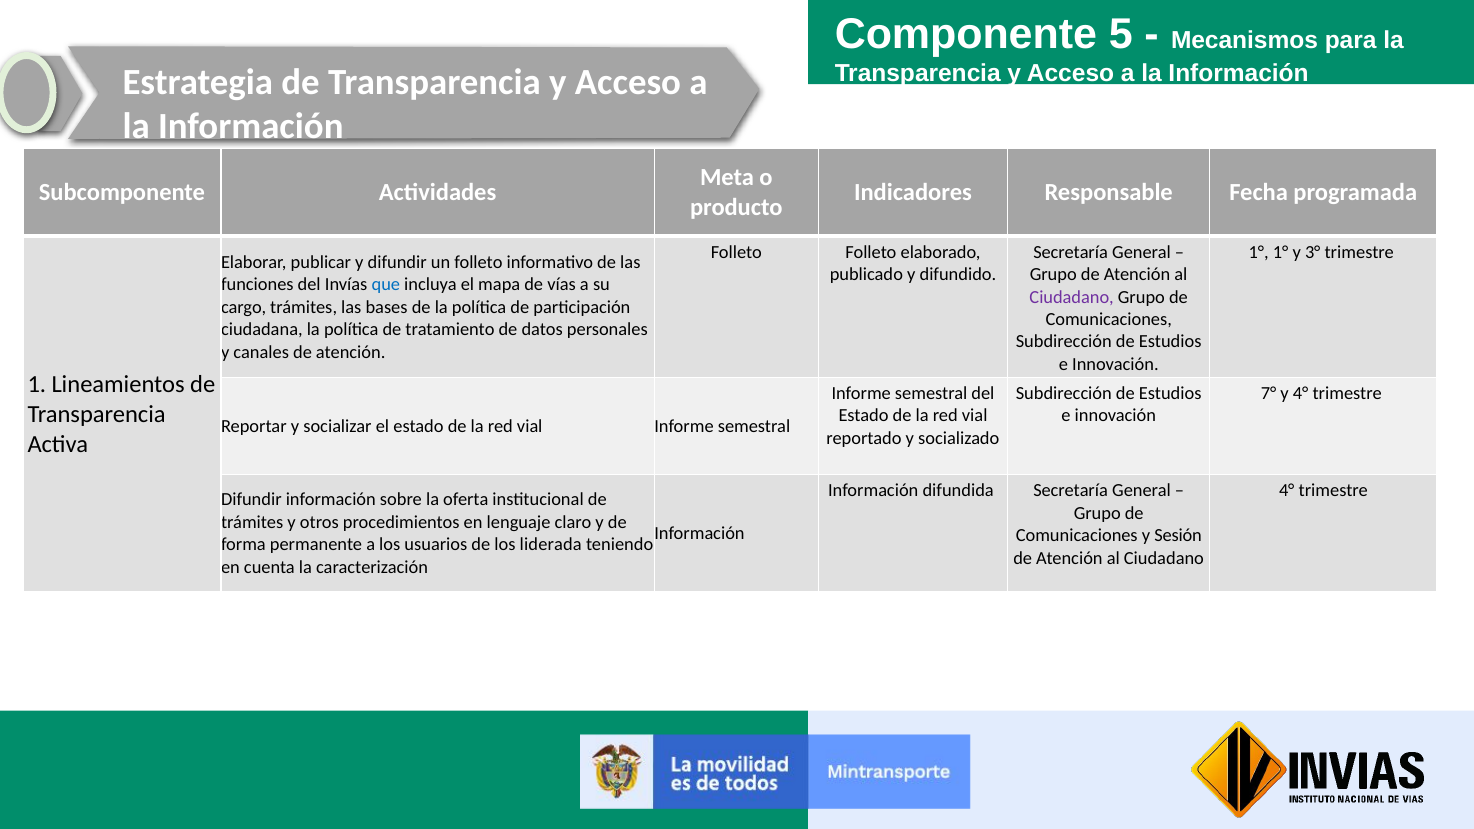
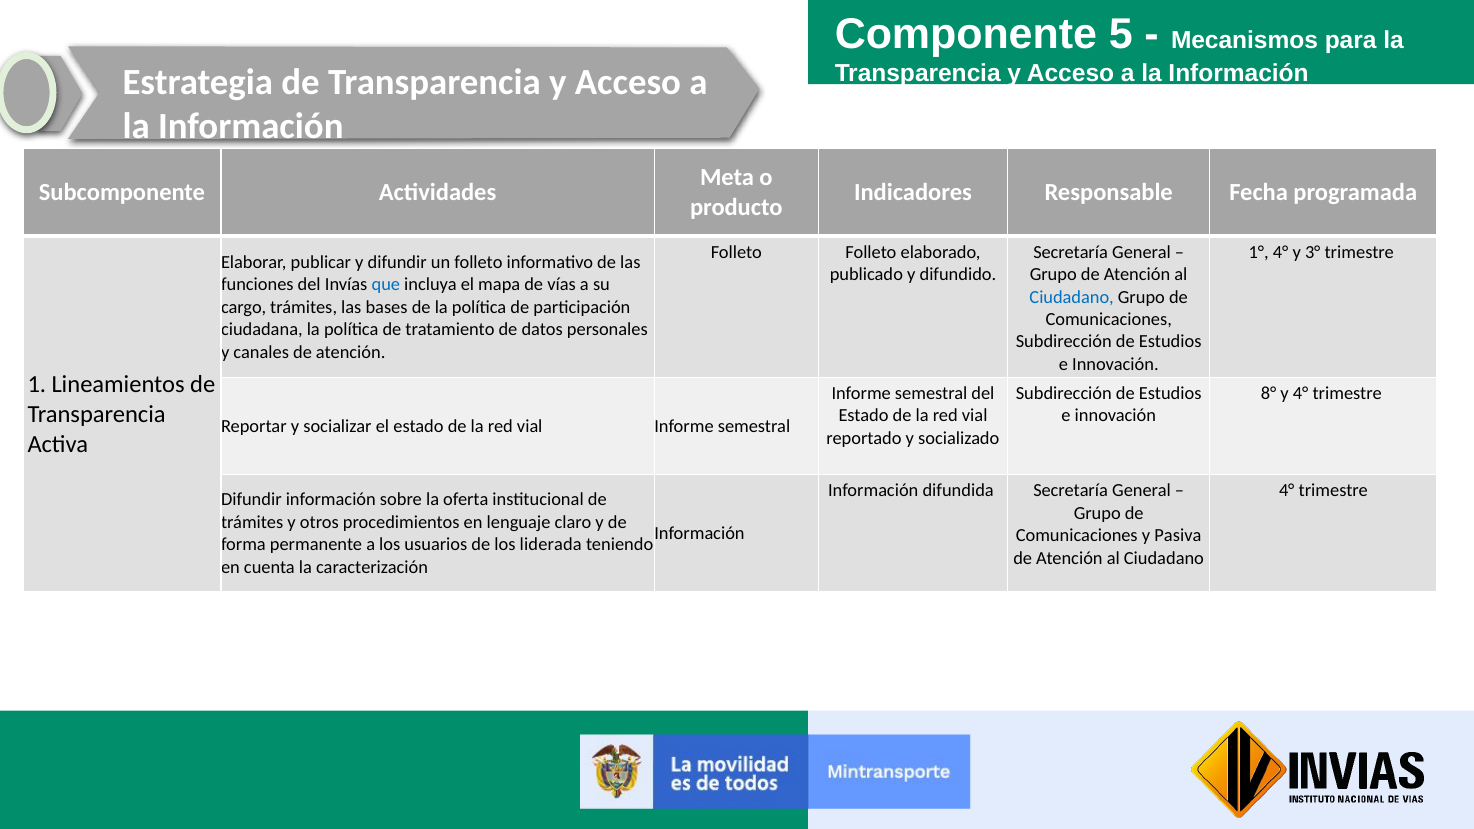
1° 1°: 1° -> 4°
Ciudadano at (1072, 297) colour: purple -> blue
7°: 7° -> 8°
Sesión: Sesión -> Pasiva
